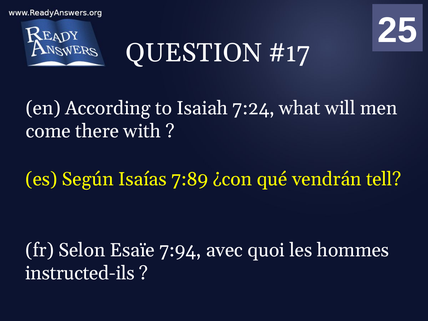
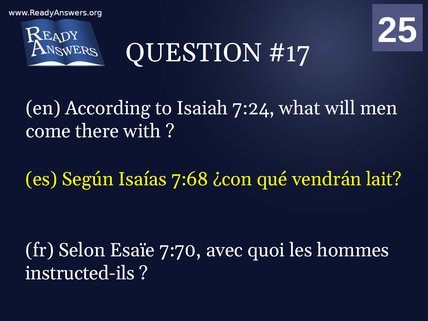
7:89: 7:89 -> 7:68
tell: tell -> lait
7:94: 7:94 -> 7:70
